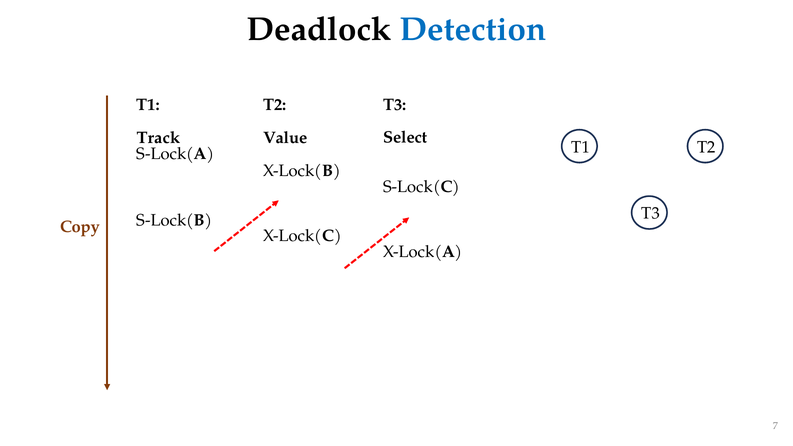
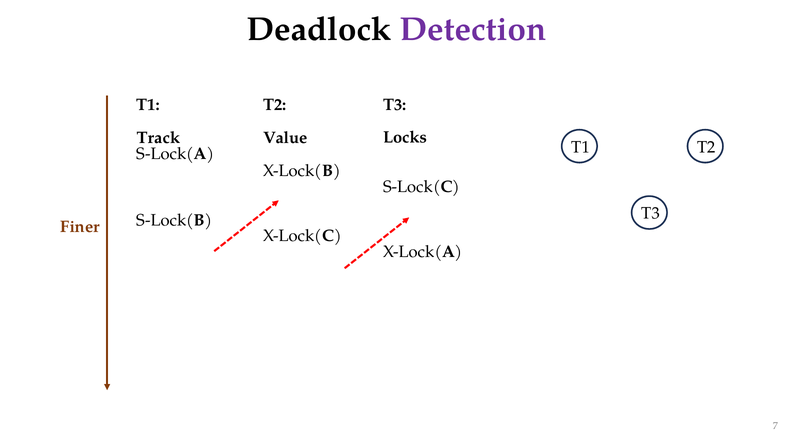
Detection colour: blue -> purple
Select: Select -> Locks
Copy: Copy -> Finer
